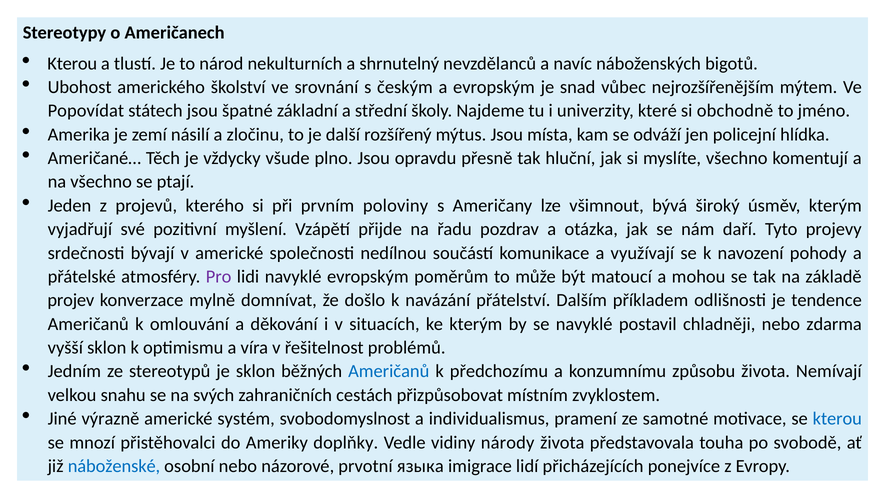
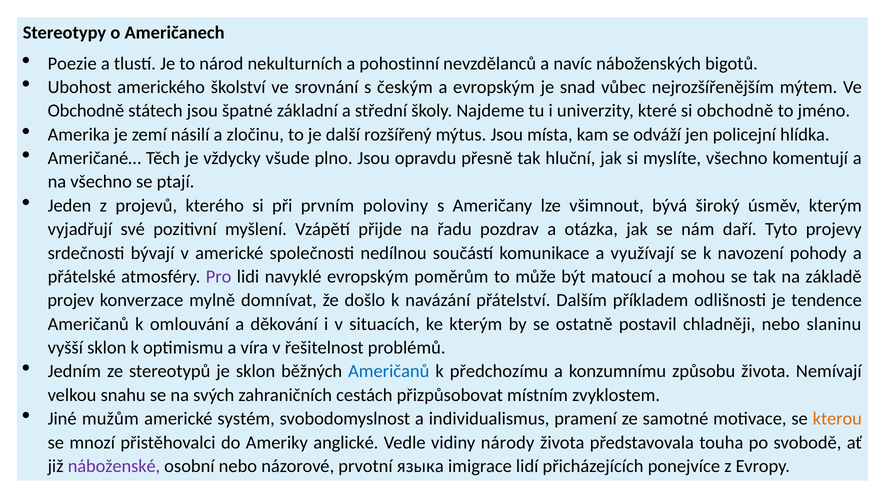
Kterou at (72, 63): Kterou -> Poezie
shrnutelný: shrnutelný -> pohostinní
Popovídat at (86, 111): Popovídat -> Obchodně
se navyklé: navyklé -> ostatně
zdarma: zdarma -> slaninu
výrazně: výrazně -> mužům
kterou at (837, 419) colour: blue -> orange
doplňky: doplňky -> anglické
náboženské colour: blue -> purple
